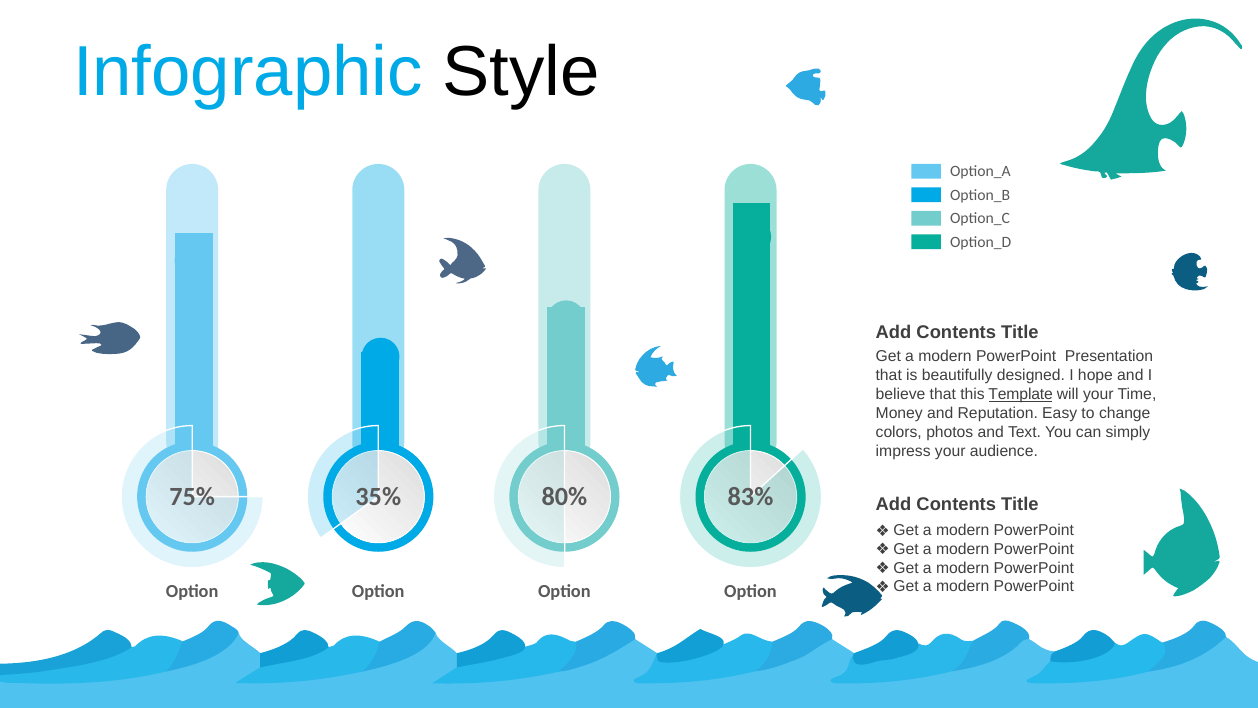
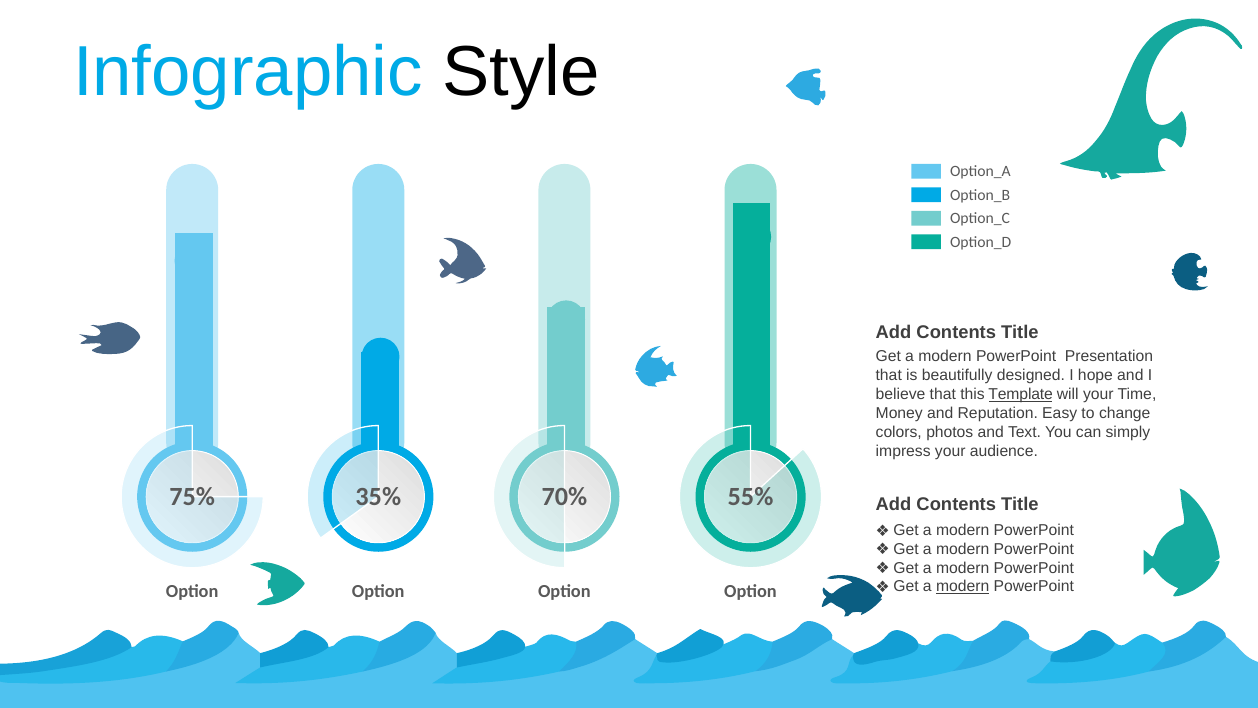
80%: 80% -> 70%
83%: 83% -> 55%
modern at (963, 586) underline: none -> present
